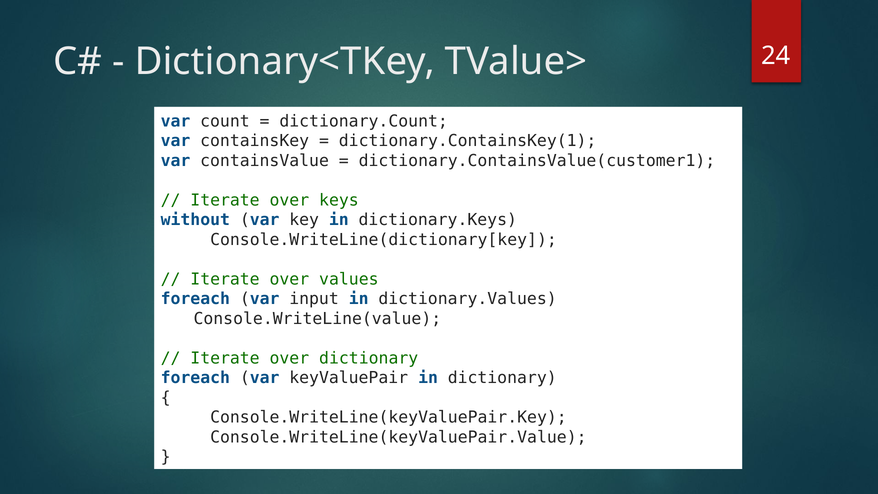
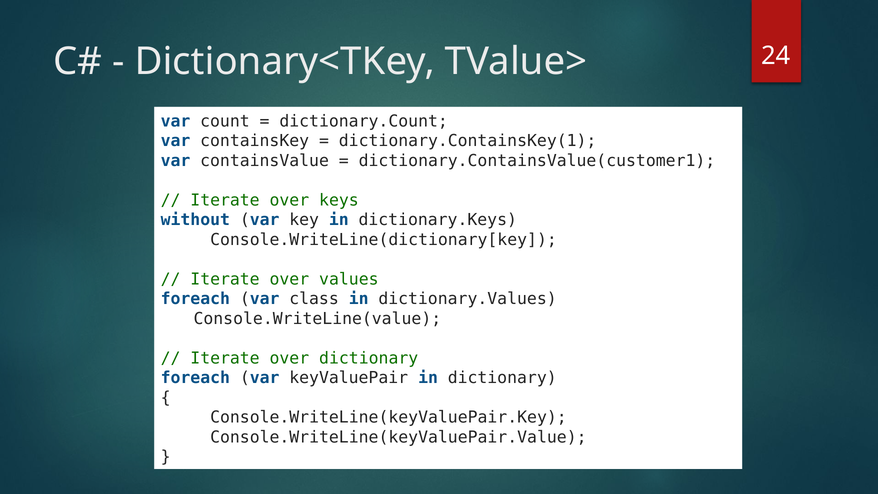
input: input -> class
